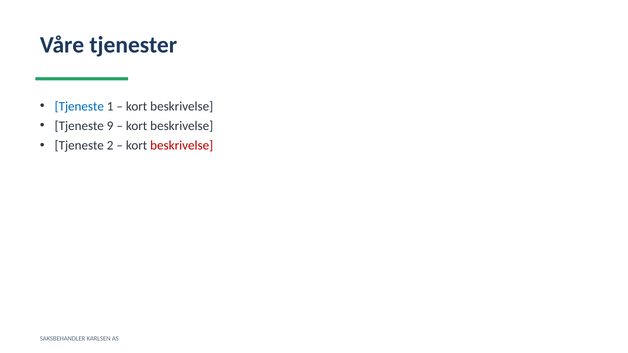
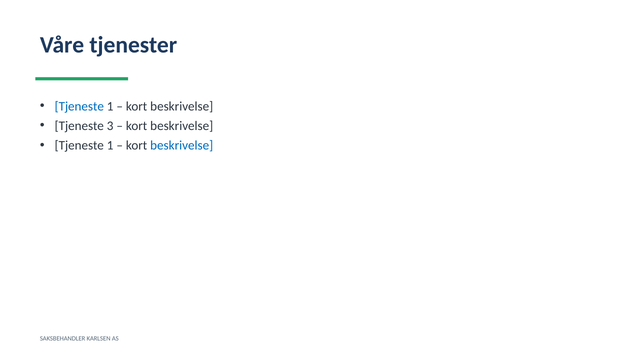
9: 9 -> 3
2 at (110, 146): 2 -> 1
beskrivelse at (182, 146) colour: red -> blue
